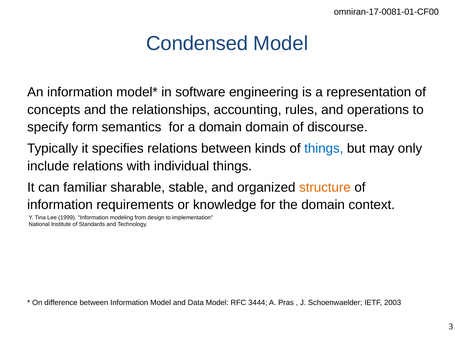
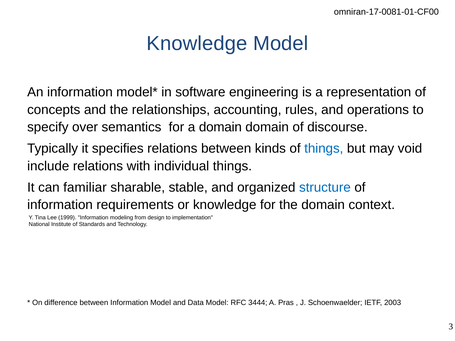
Condensed at (197, 44): Condensed -> Knowledge
form: form -> over
only: only -> void
structure colour: orange -> blue
